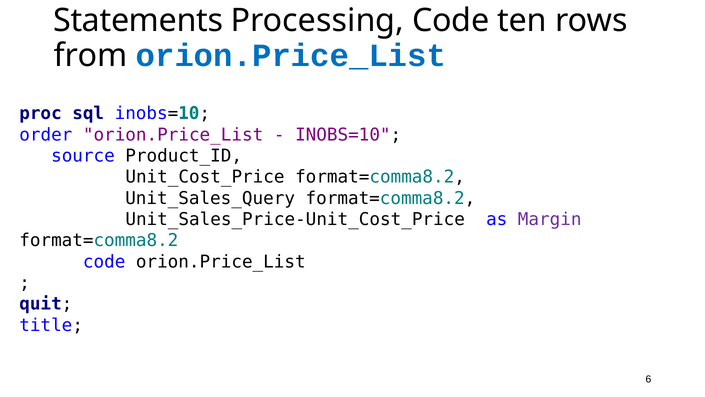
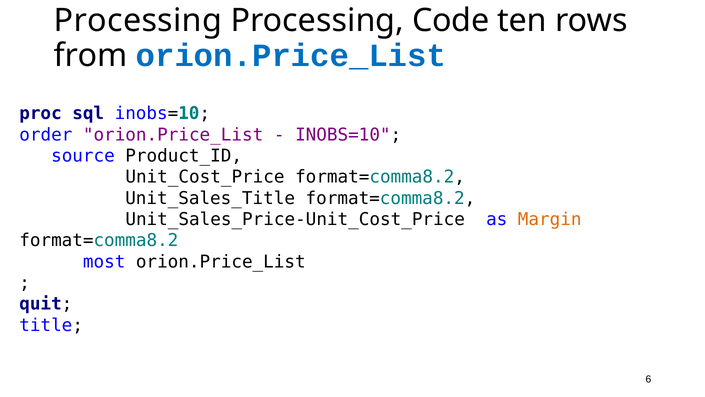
Statements at (138, 21): Statements -> Processing
Unit_Sales_Query: Unit_Sales_Query -> Unit_Sales_Title
Margin colour: purple -> orange
code at (104, 261): code -> most
